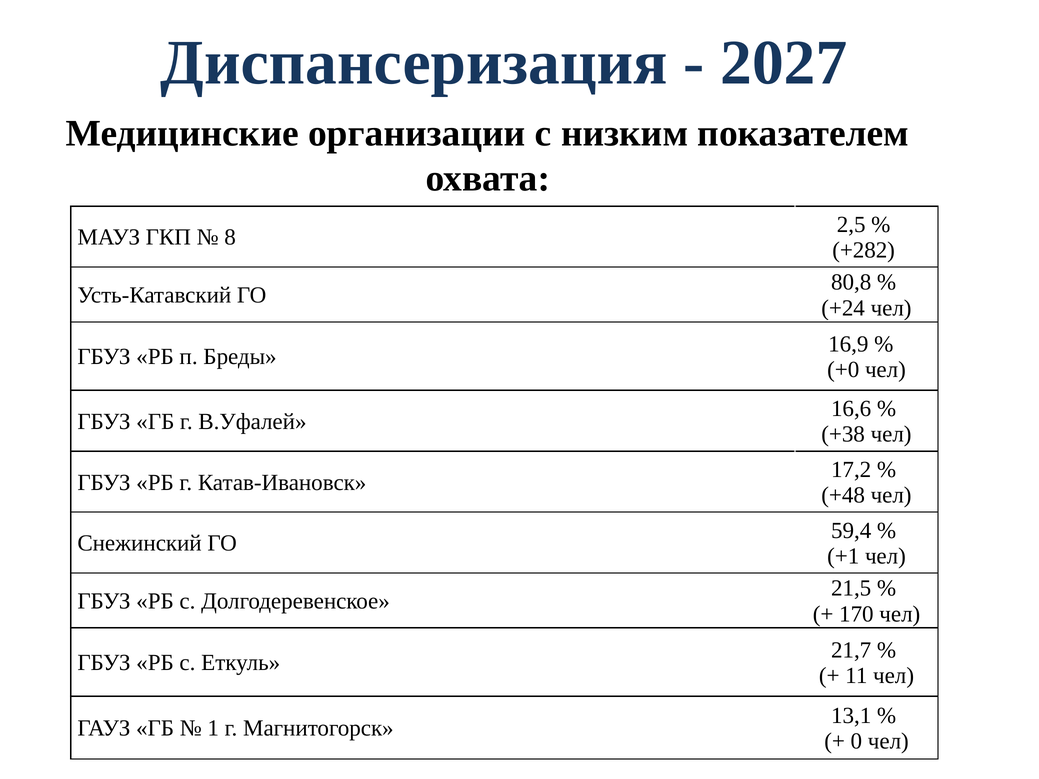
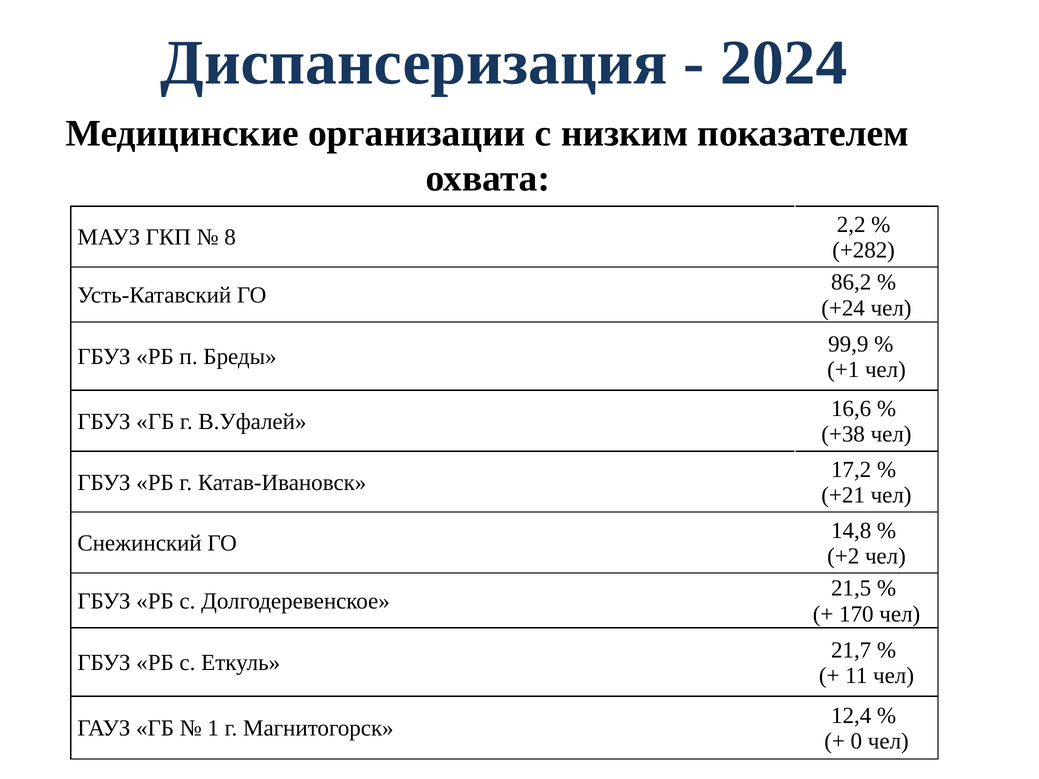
2027: 2027 -> 2024
2,5: 2,5 -> 2,2
80,8: 80,8 -> 86,2
16,9: 16,9 -> 99,9
+0: +0 -> +1
+48: +48 -> +21
59,4: 59,4 -> 14,8
+1: +1 -> +2
13,1: 13,1 -> 12,4
